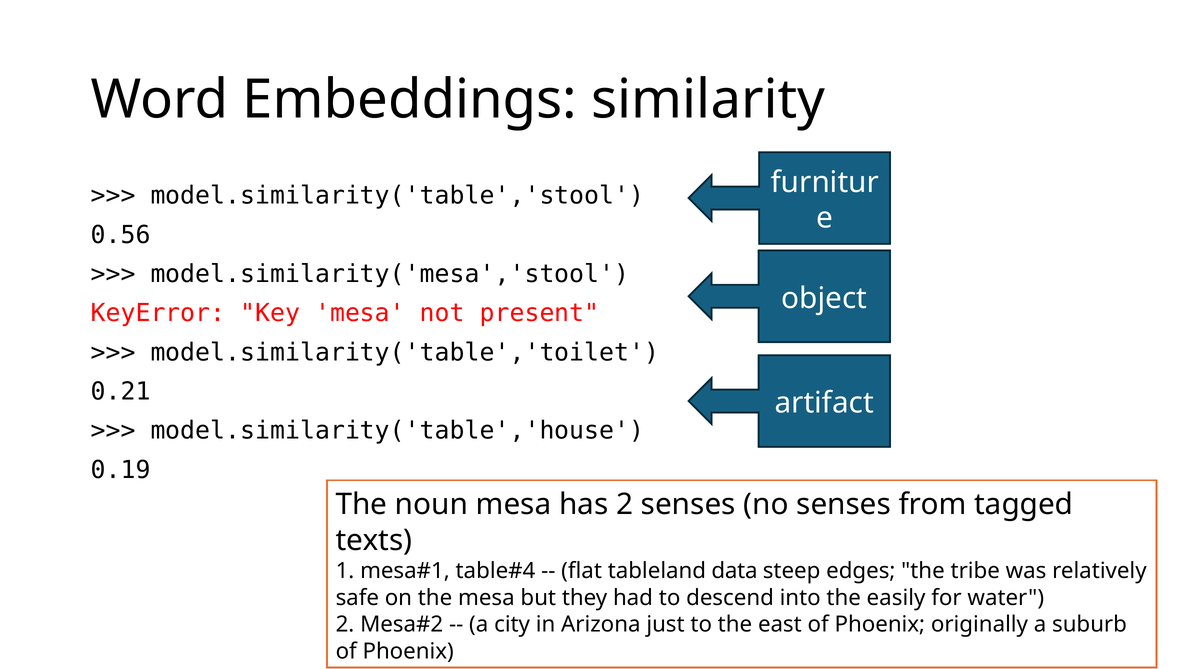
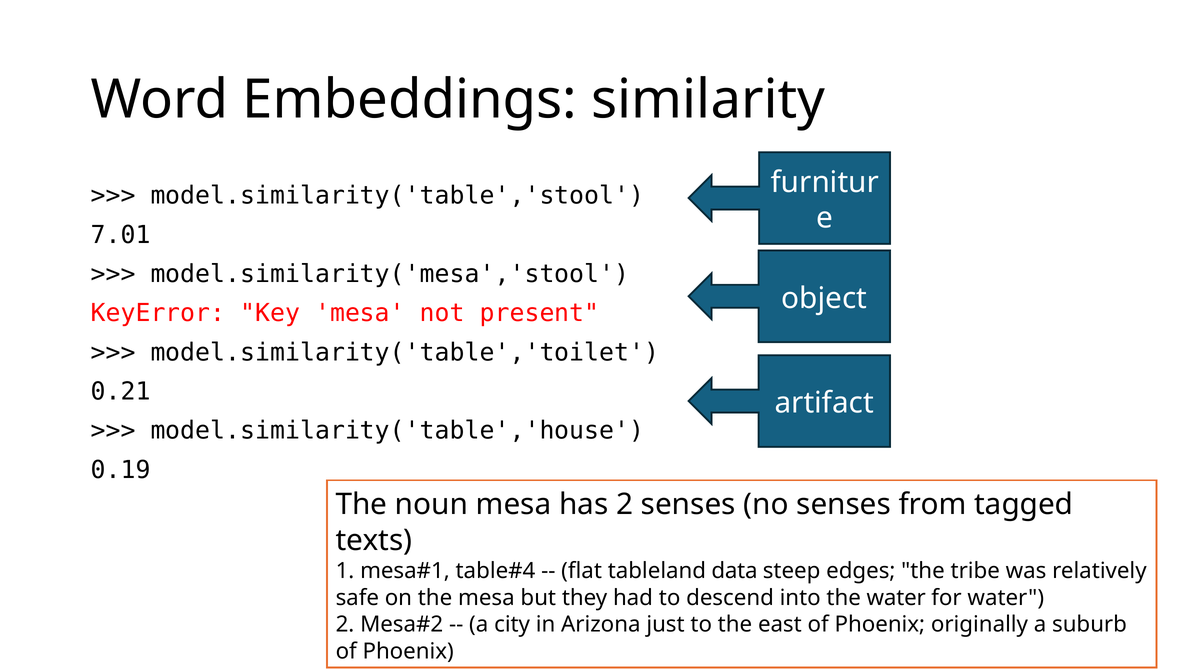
0.56: 0.56 -> 7.01
the easily: easily -> water
